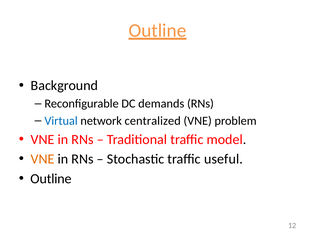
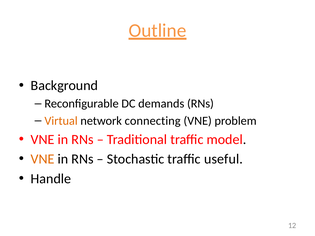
Virtual colour: blue -> orange
centralized: centralized -> connecting
Outline at (51, 179): Outline -> Handle
